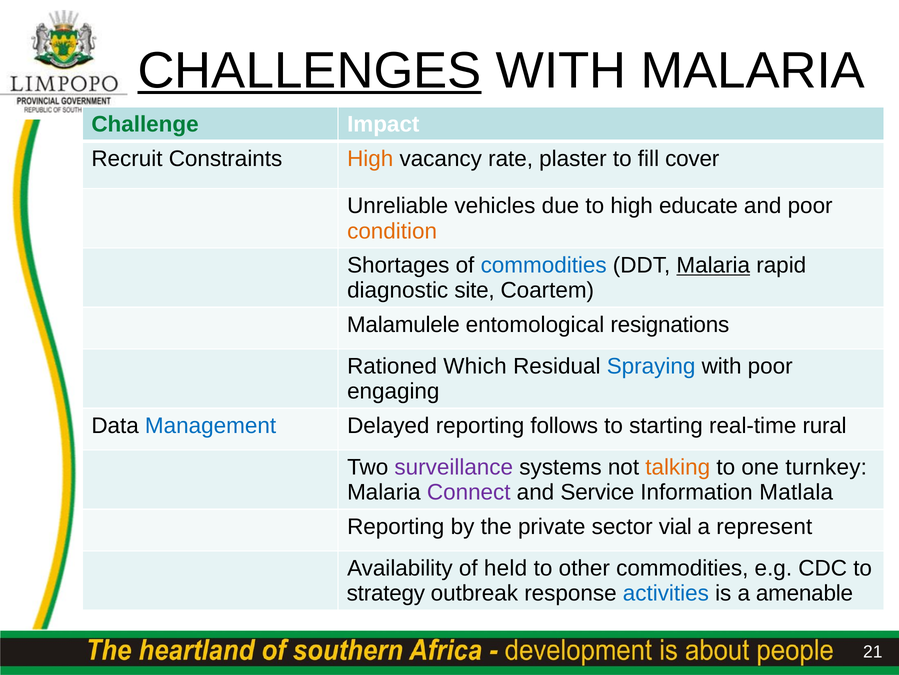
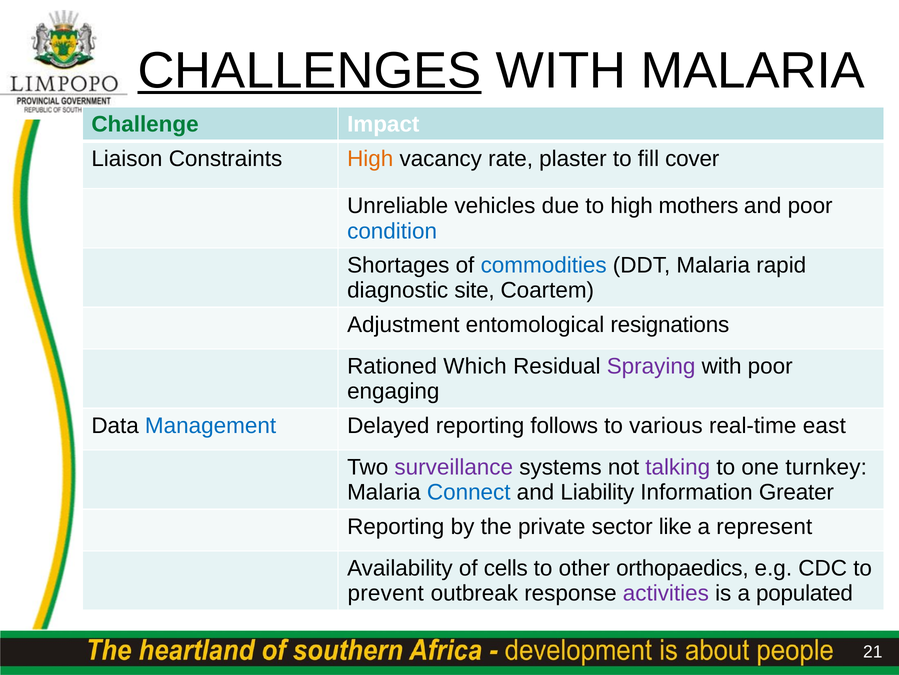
Recruit: Recruit -> Liaison
educate: educate -> mothers
condition colour: orange -> blue
Malaria at (713, 265) underline: present -> none
Malamulele: Malamulele -> Adjustment
Spraying colour: blue -> purple
starting: starting -> various
rural: rural -> east
talking colour: orange -> purple
Connect colour: purple -> blue
Service: Service -> Liability
Matlala: Matlala -> Greater
vial: vial -> like
held: held -> cells
other commodities: commodities -> orthopaedics
strategy: strategy -> prevent
activities colour: blue -> purple
amenable: amenable -> populated
